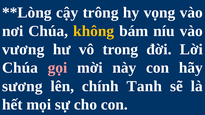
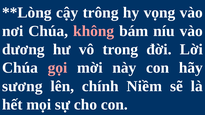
không colour: yellow -> pink
vương: vương -> dương
Tanh: Tanh -> Niềm
